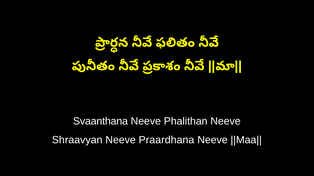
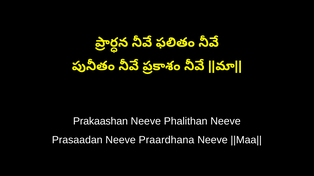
Svaanthana: Svaanthana -> Prakaashan
Shraavyan: Shraavyan -> Prasaadan
